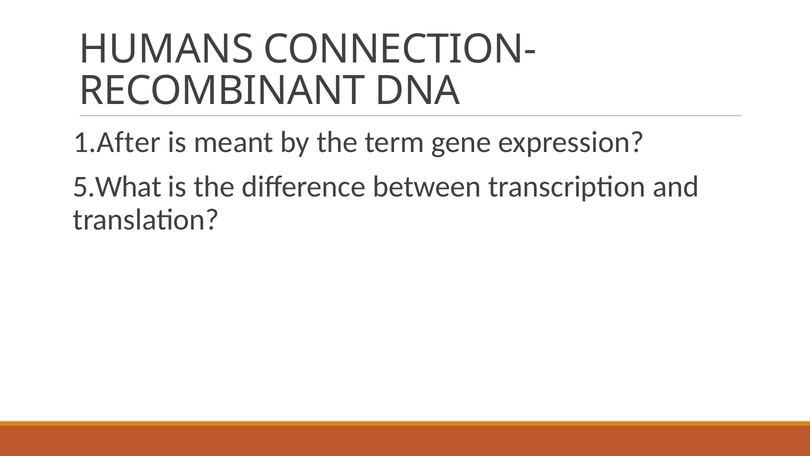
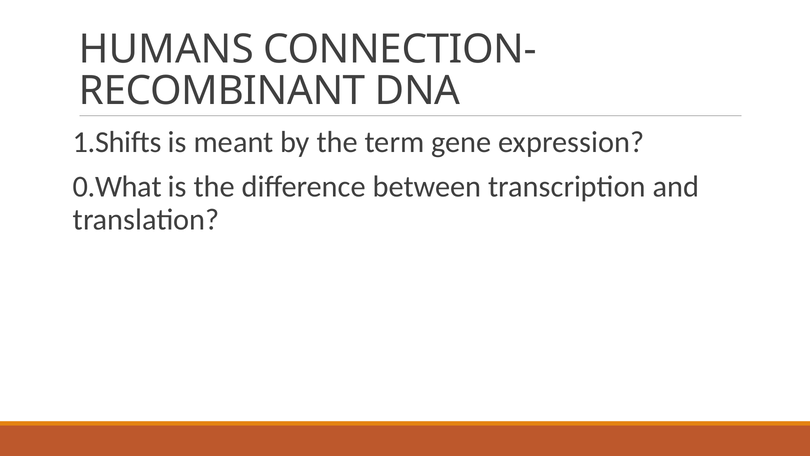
1.After: 1.After -> 1.Shifts
5.What: 5.What -> 0.What
